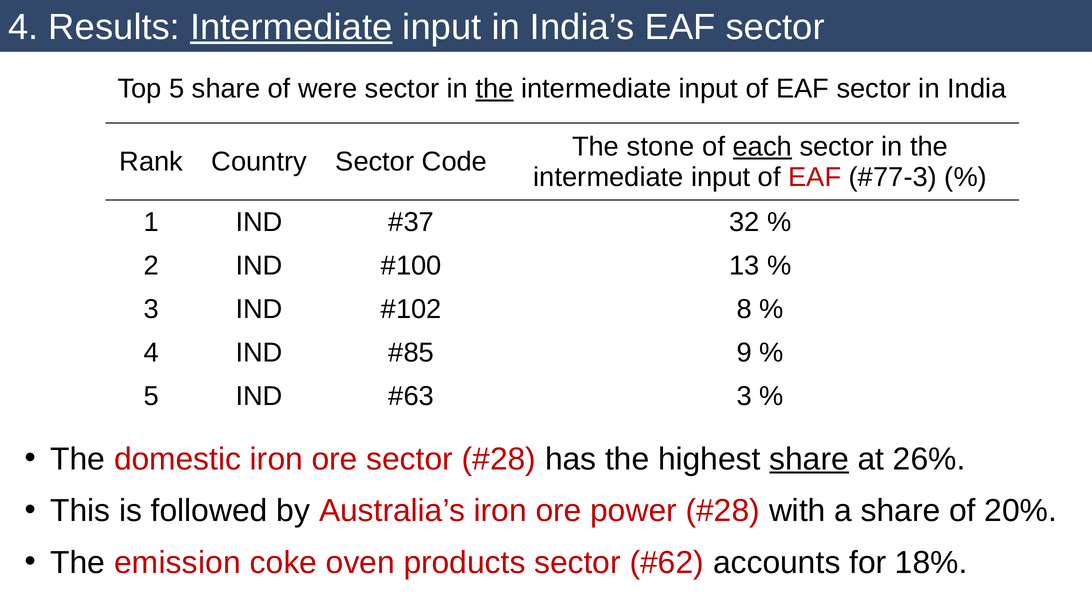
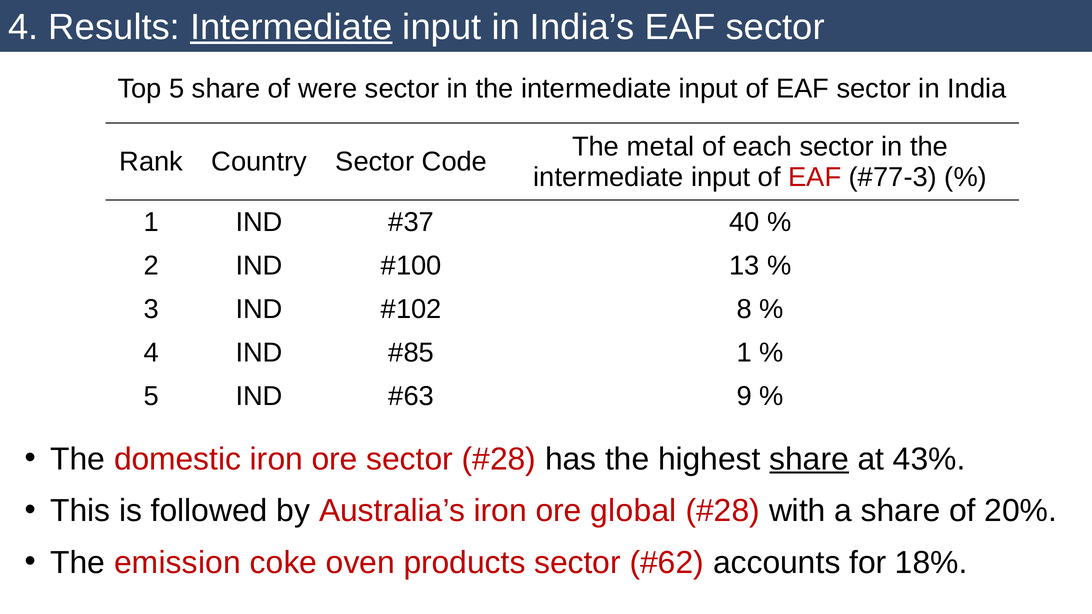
the at (495, 89) underline: present -> none
stone: stone -> metal
each underline: present -> none
32: 32 -> 40
9 at (744, 353): 9 -> 1
3 at (744, 397): 3 -> 9
26%: 26% -> 43%
power: power -> global
